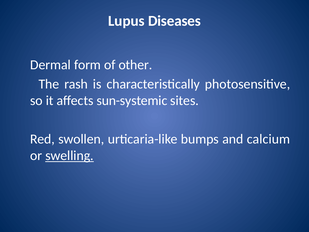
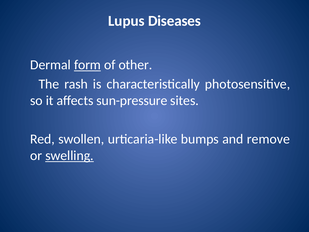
form underline: none -> present
sun-systemic: sun-systemic -> sun-pressure
calcium: calcium -> remove
